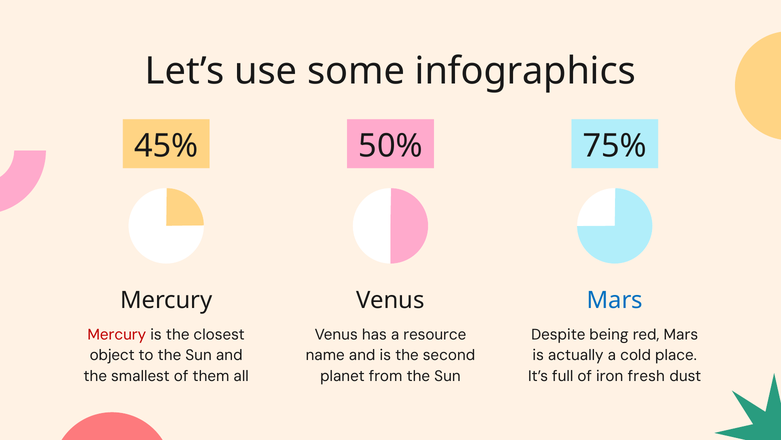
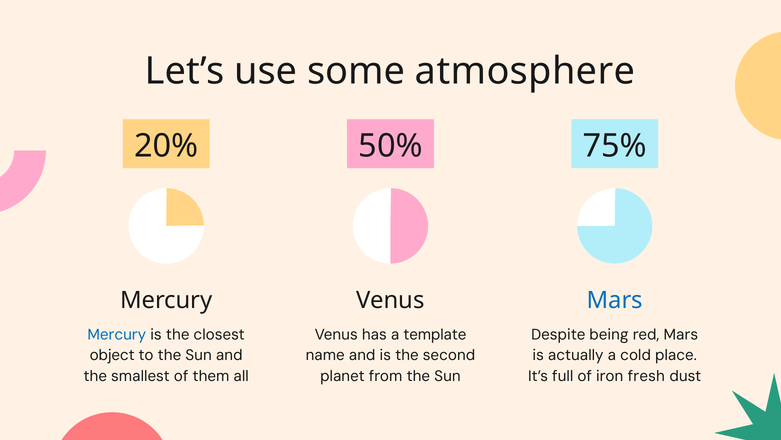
infographics: infographics -> atmosphere
45%: 45% -> 20%
Mercury at (117, 334) colour: red -> blue
resource: resource -> template
